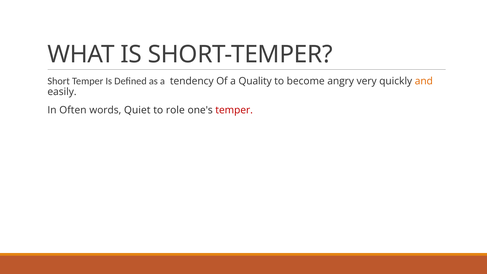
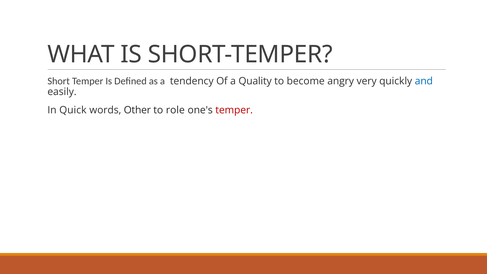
and colour: orange -> blue
Often: Often -> Quick
Quiet: Quiet -> Other
